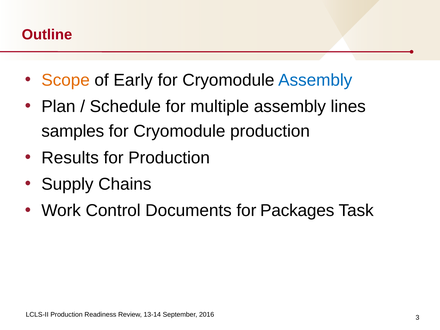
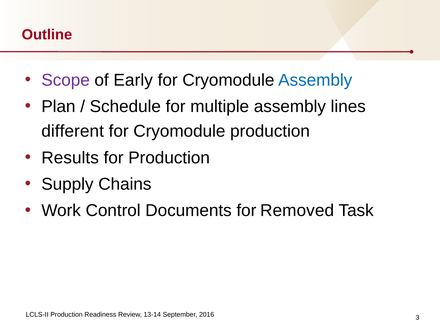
Scope colour: orange -> purple
samples: samples -> different
Packages: Packages -> Removed
